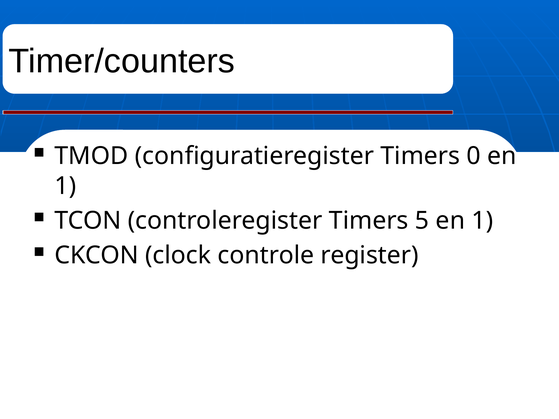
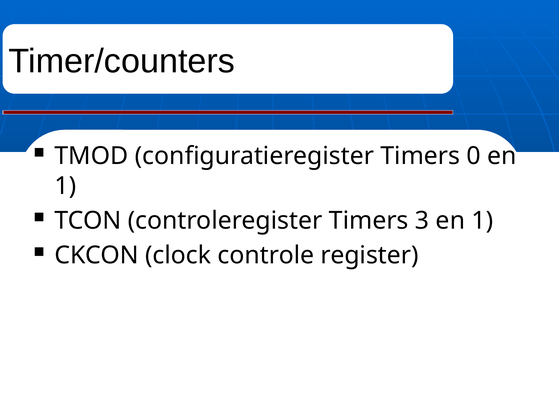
5: 5 -> 3
